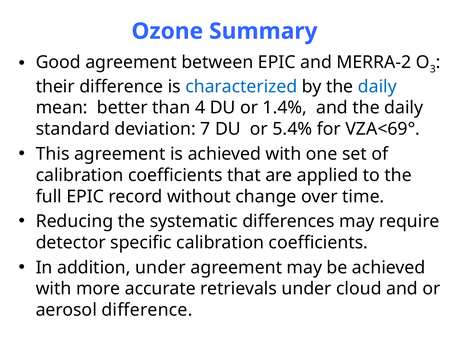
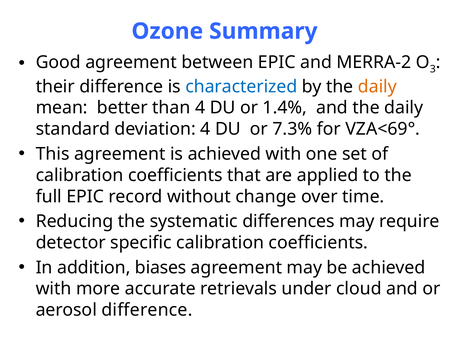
daily at (377, 86) colour: blue -> orange
deviation 7: 7 -> 4
5.4%: 5.4% -> 7.3%
addition under: under -> biases
